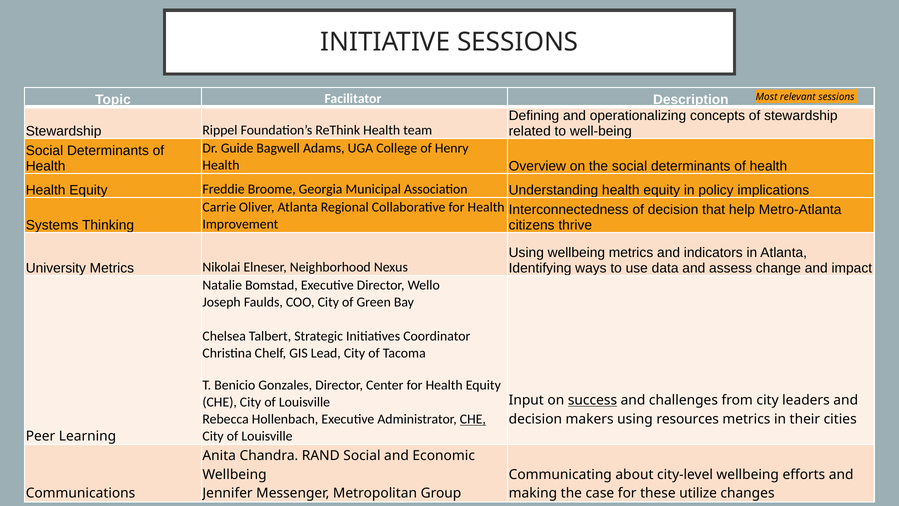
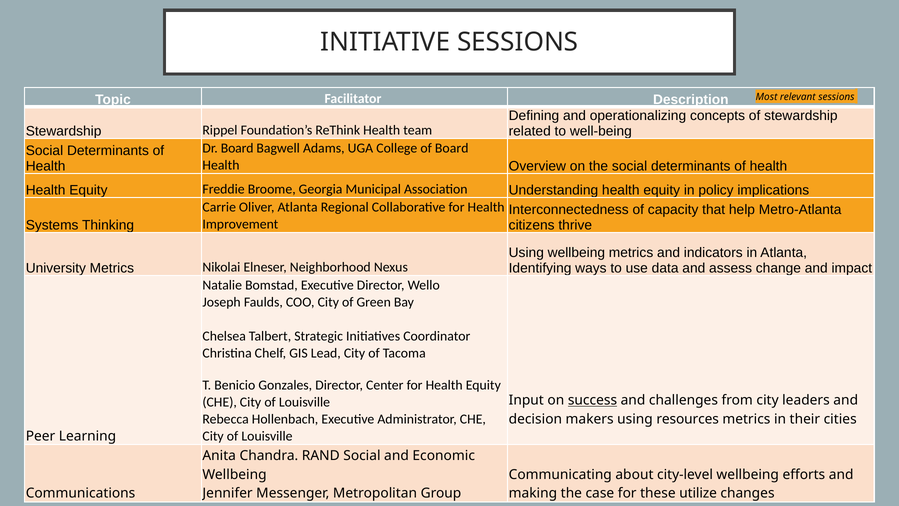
Dr Guide: Guide -> Board
of Henry: Henry -> Board
of decision: decision -> capacity
CHE at (473, 419) underline: present -> none
